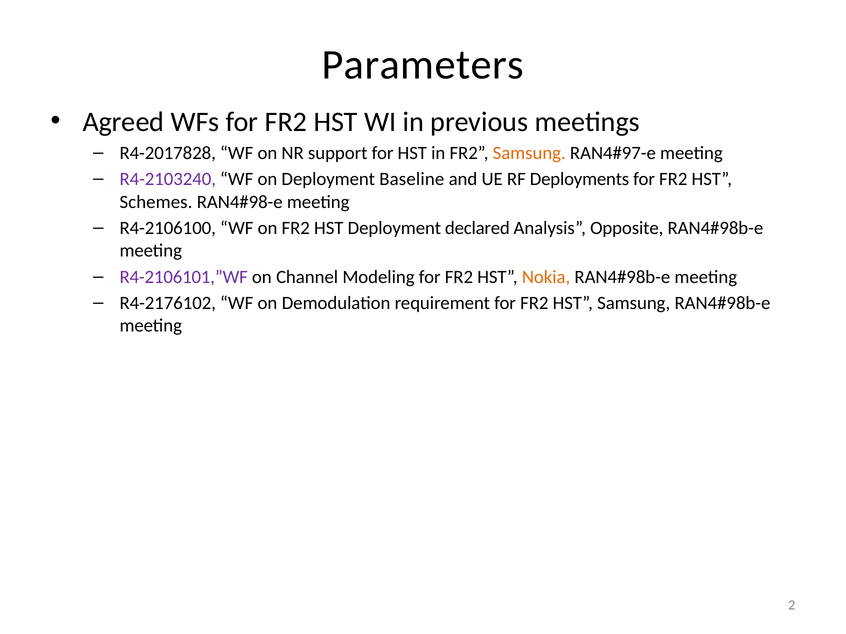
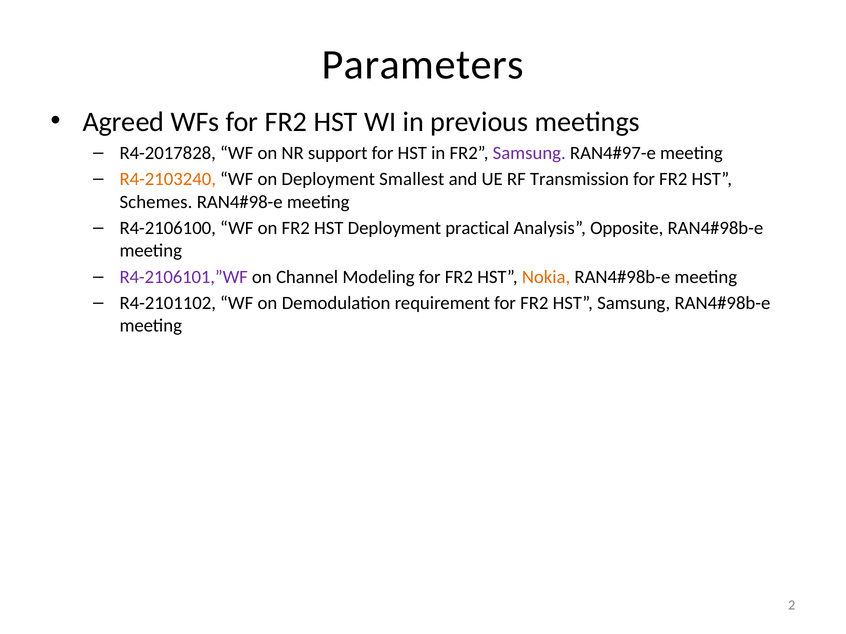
Samsung at (529, 153) colour: orange -> purple
R4-2103240 colour: purple -> orange
Baseline: Baseline -> Smallest
Deployments: Deployments -> Transmission
declared: declared -> practical
R4-2176102: R4-2176102 -> R4-2101102
